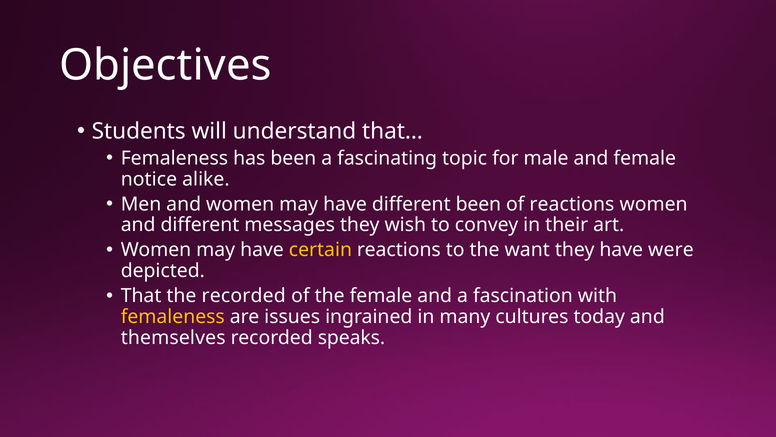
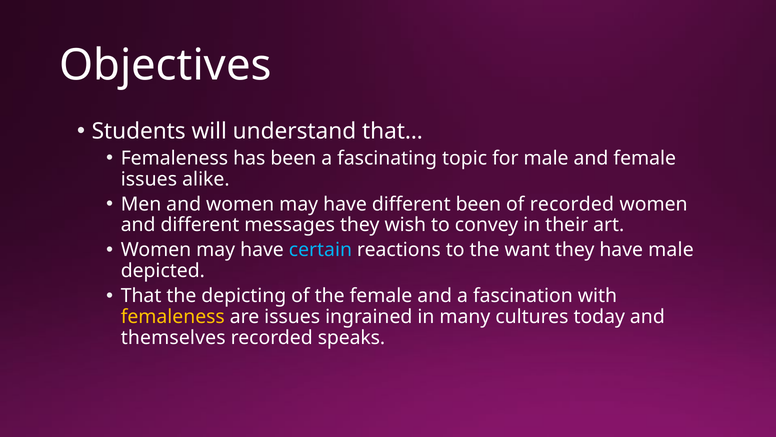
notice at (149, 179): notice -> issues
of reactions: reactions -> recorded
certain colour: yellow -> light blue
have were: were -> male
the recorded: recorded -> depicting
